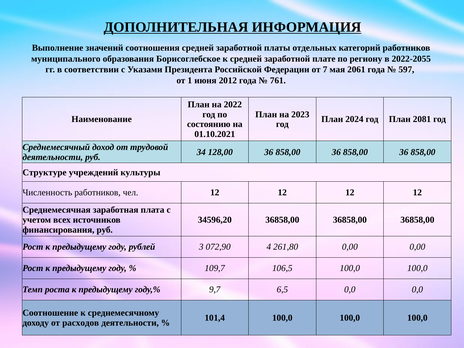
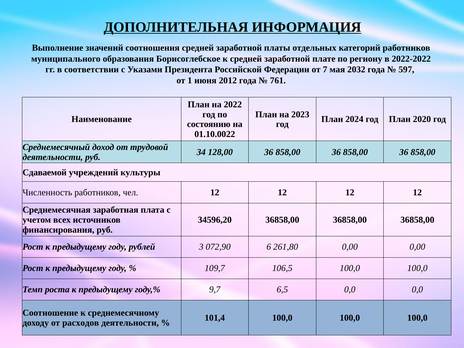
2022-2055: 2022-2055 -> 2022-2022
2061: 2061 -> 2032
2081: 2081 -> 2020
01.10.2021: 01.10.2021 -> 01.10.0022
Структуре: Структуре -> Сдаваемой
4: 4 -> 6
